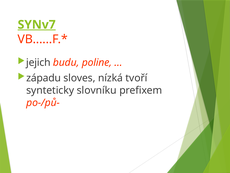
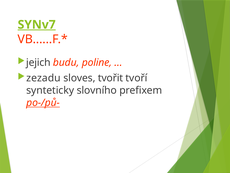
západu: západu -> zezadu
nízká: nízká -> tvořit
slovníku: slovníku -> slovního
po-/pů- underline: none -> present
